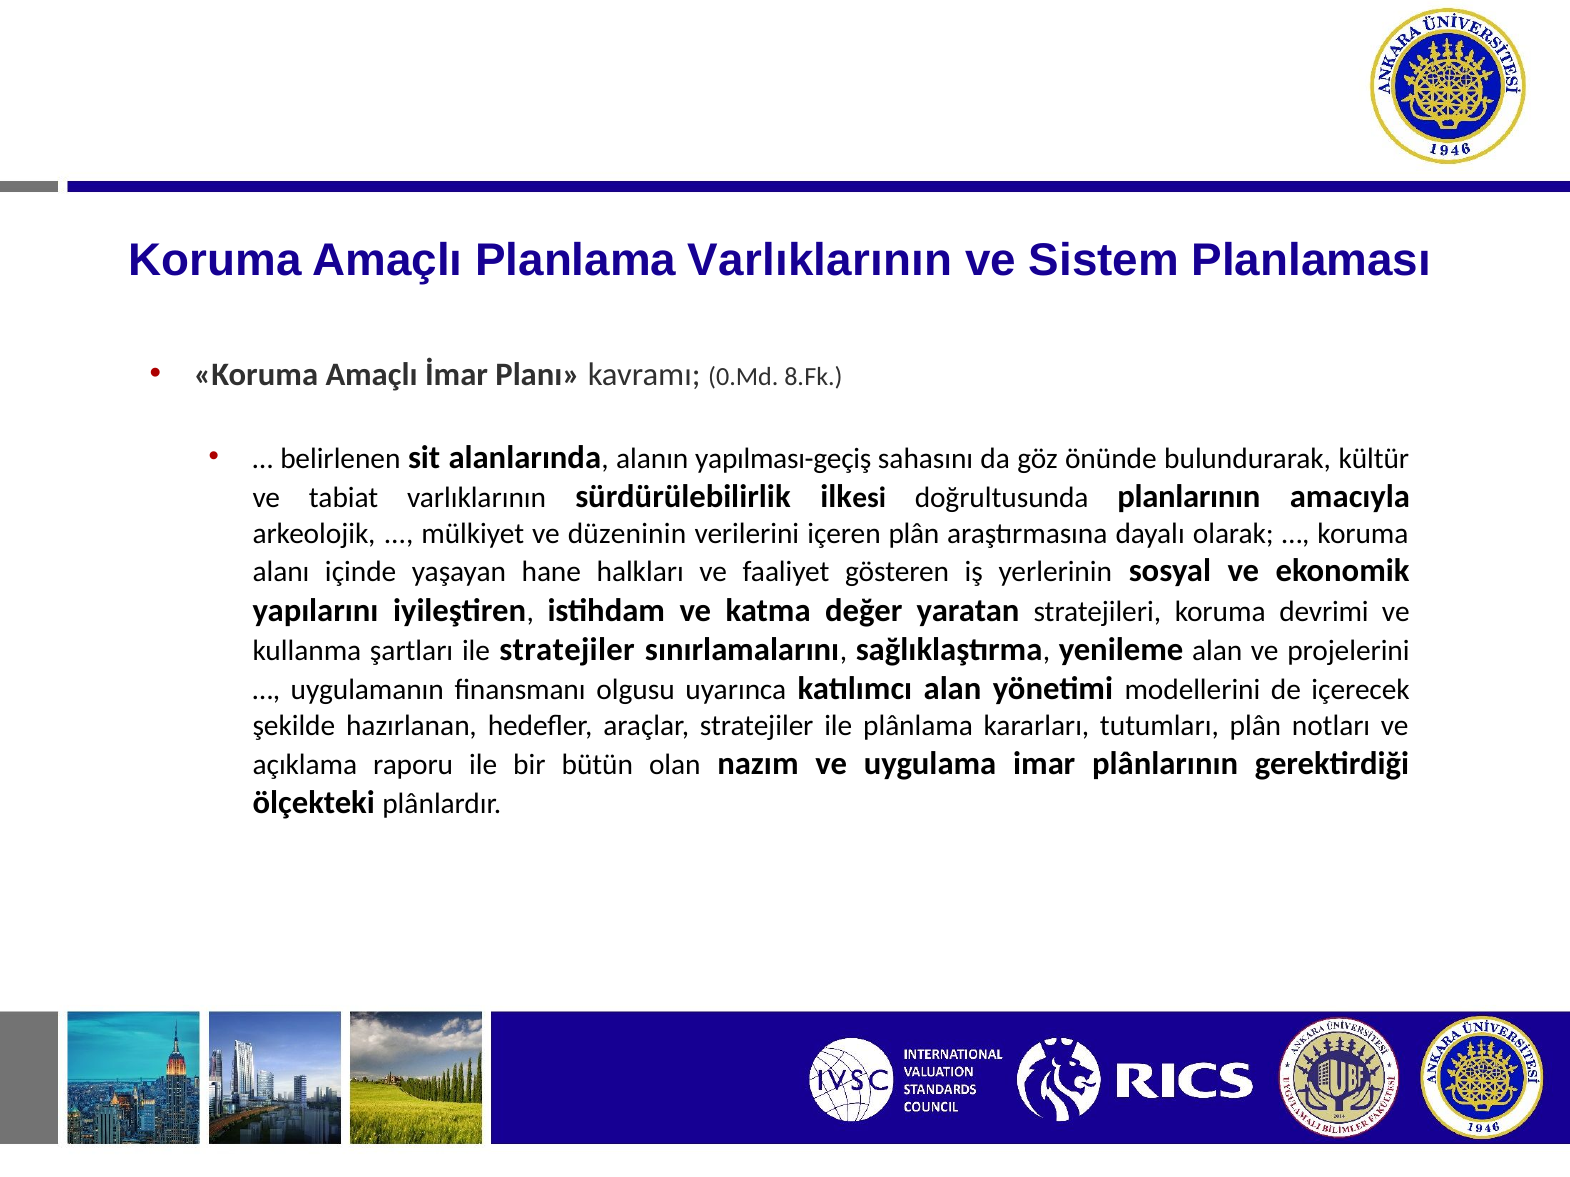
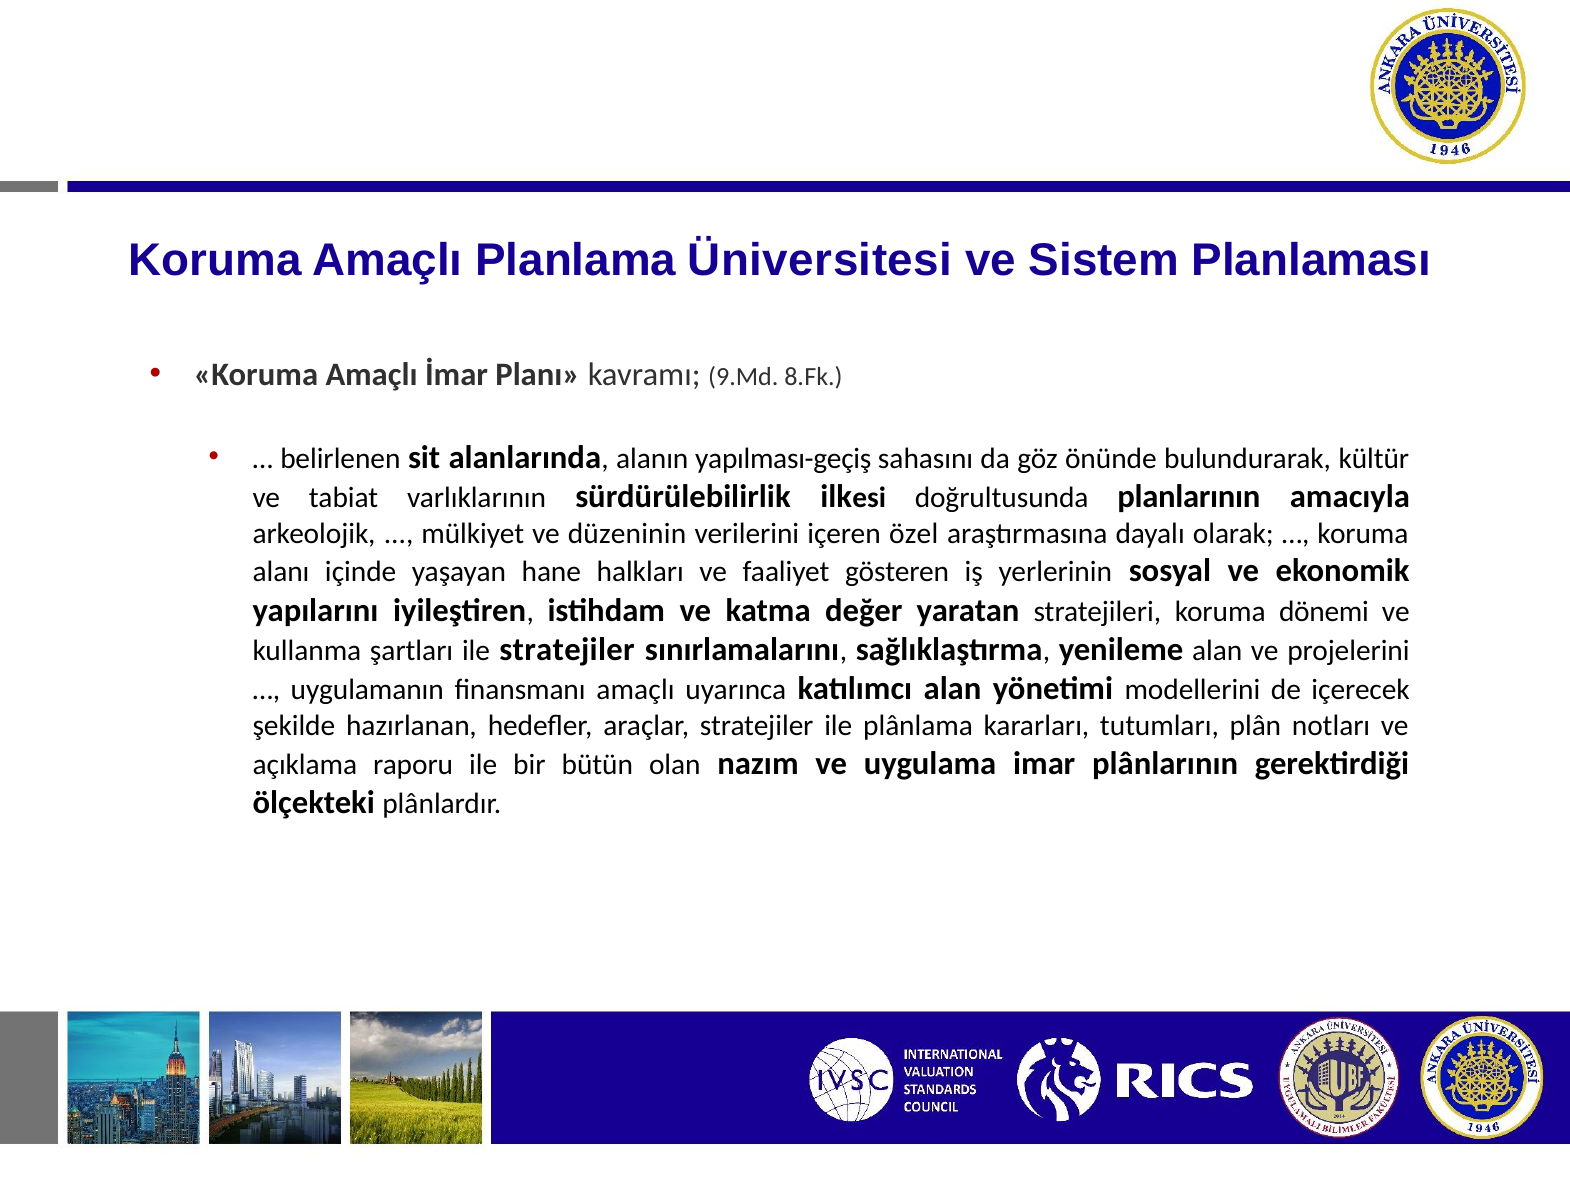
Planlama Varlıklarının: Varlıklarının -> Üniversitesi
0.Md: 0.Md -> 9.Md
içeren plân: plân -> özel
devrimi: devrimi -> dönemi
finansmanı olgusu: olgusu -> amaçlı
